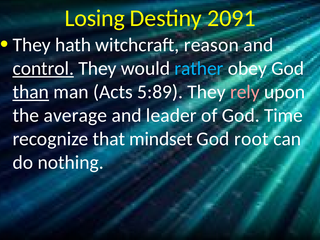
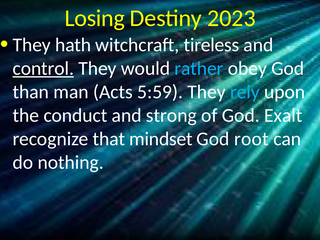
2091: 2091 -> 2023
reason: reason -> tireless
than underline: present -> none
5:89: 5:89 -> 5:59
rely colour: pink -> light blue
average: average -> conduct
leader: leader -> strong
Time: Time -> Exalt
